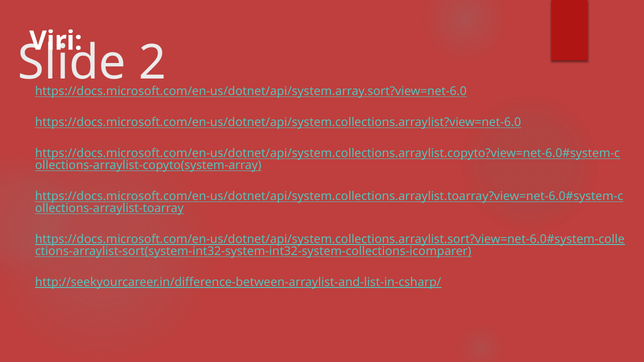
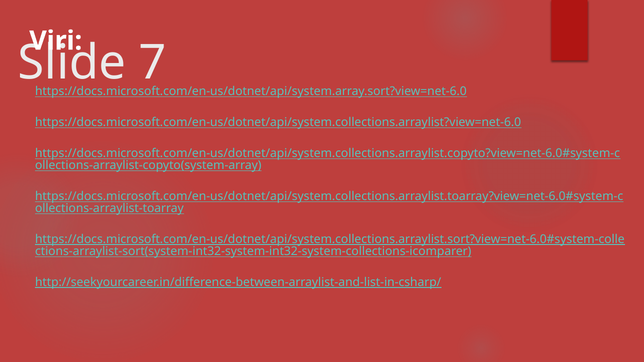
2: 2 -> 7
